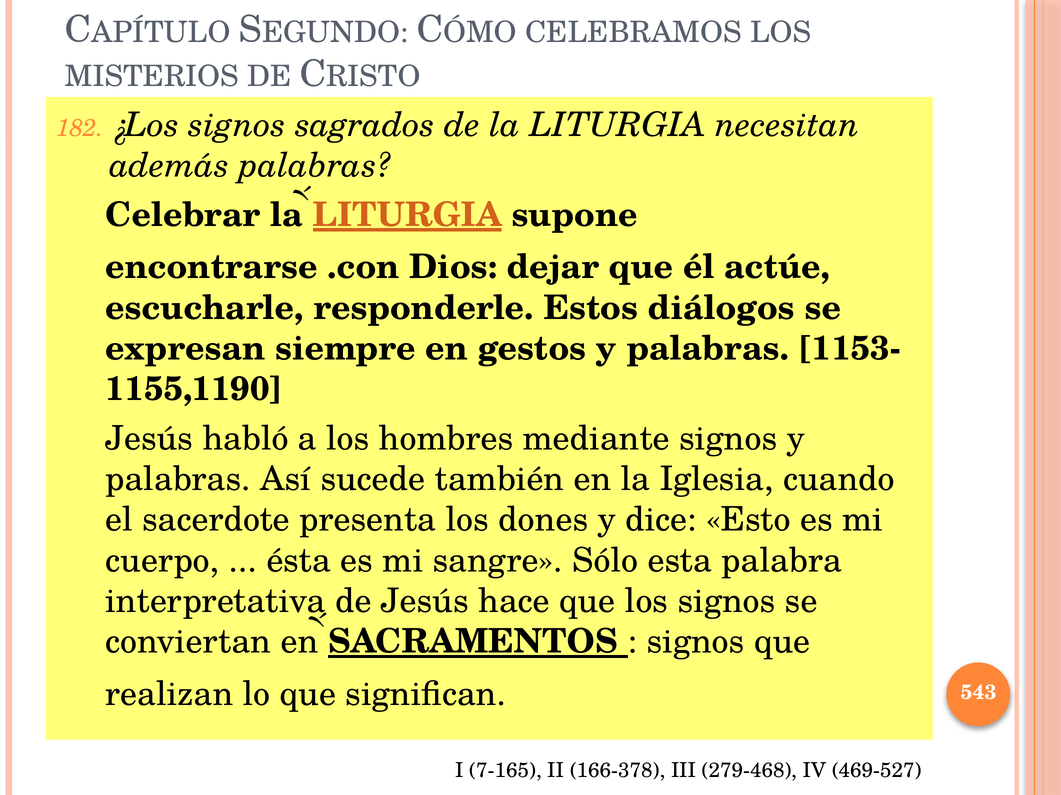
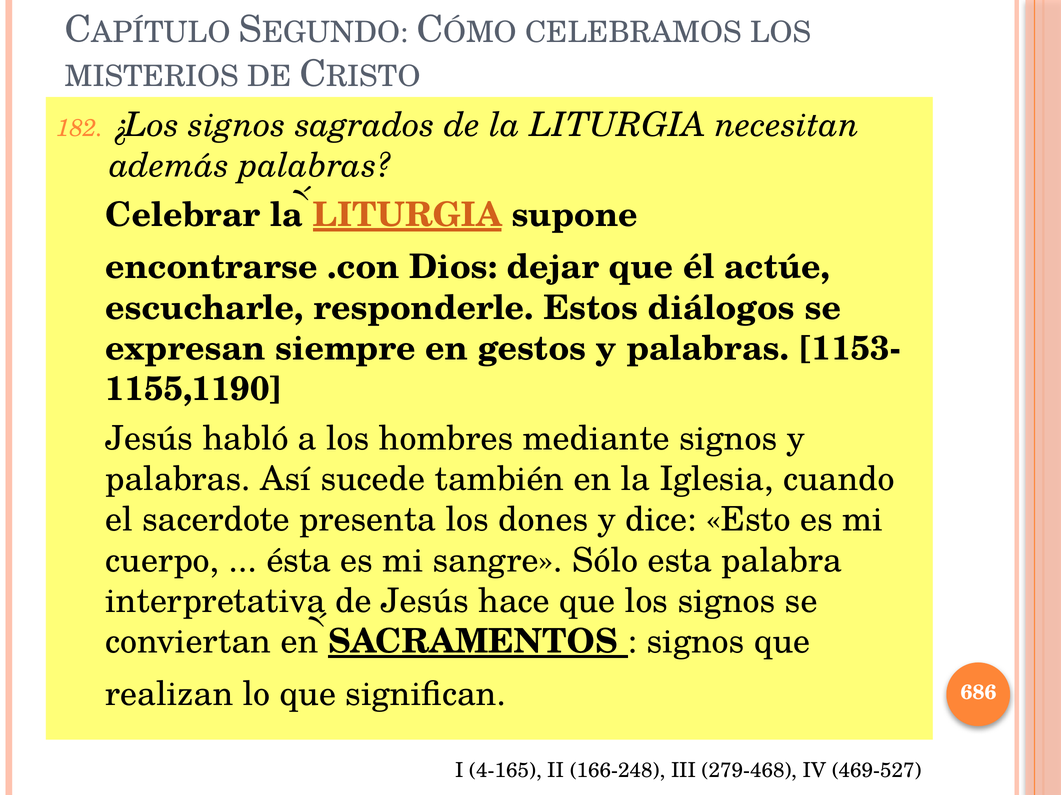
543: 543 -> 686
7-165: 7-165 -> 4-165
166-378: 166-378 -> 166-248
